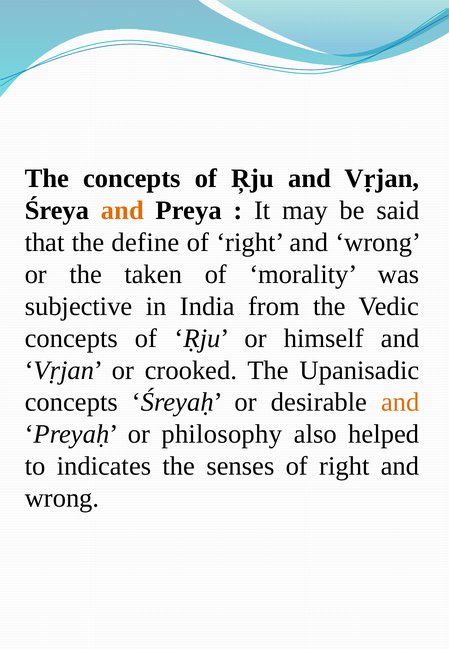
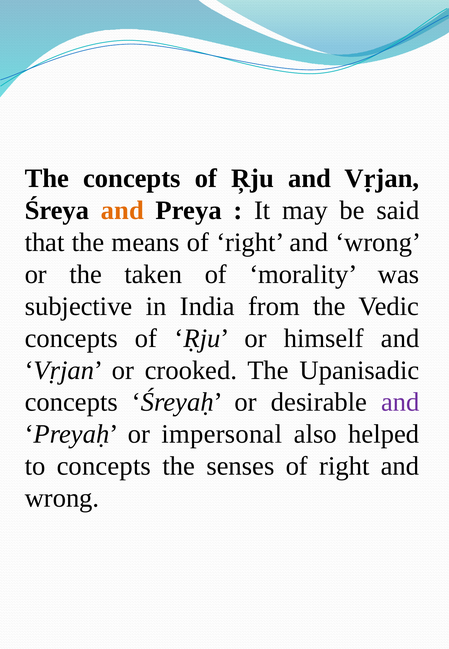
define: define -> means
and at (400, 402) colour: orange -> purple
philosophy: philosophy -> impersonal
to indicates: indicates -> concepts
